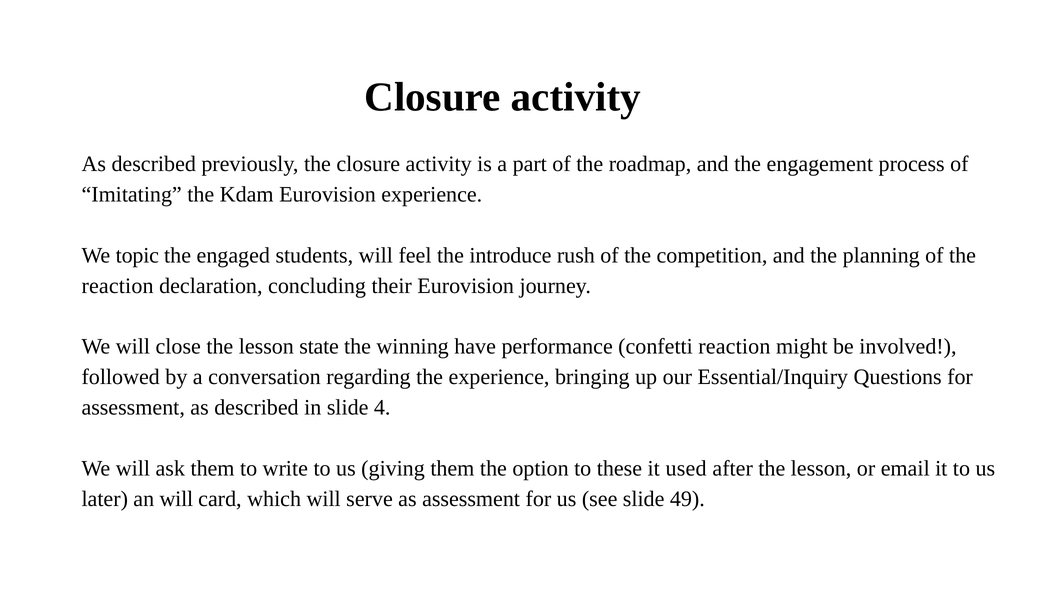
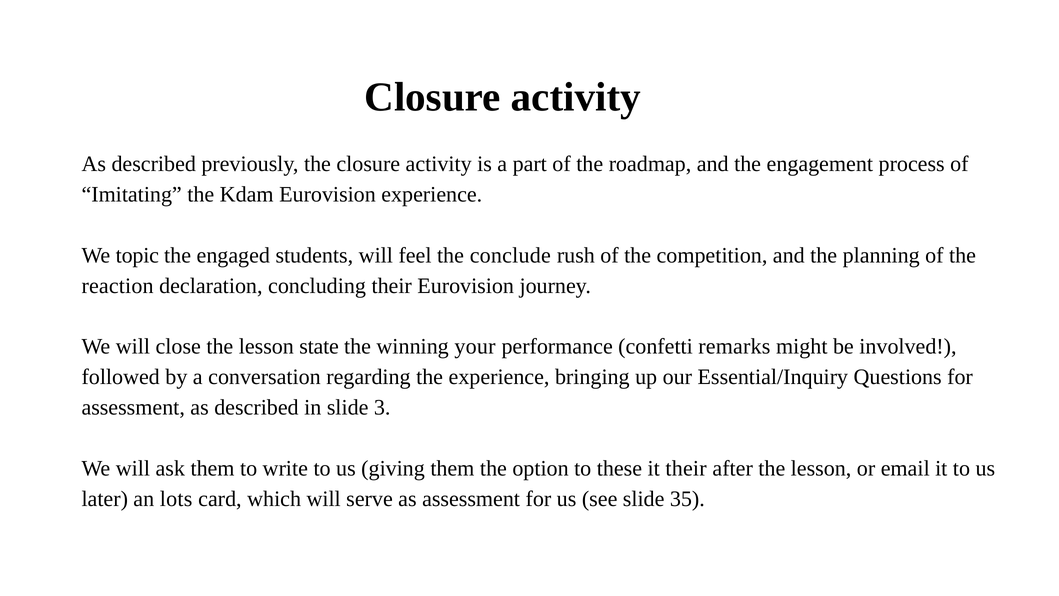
introduce: introduce -> conclude
have: have -> your
confetti reaction: reaction -> remarks
4: 4 -> 3
it used: used -> their
an will: will -> lots
49: 49 -> 35
